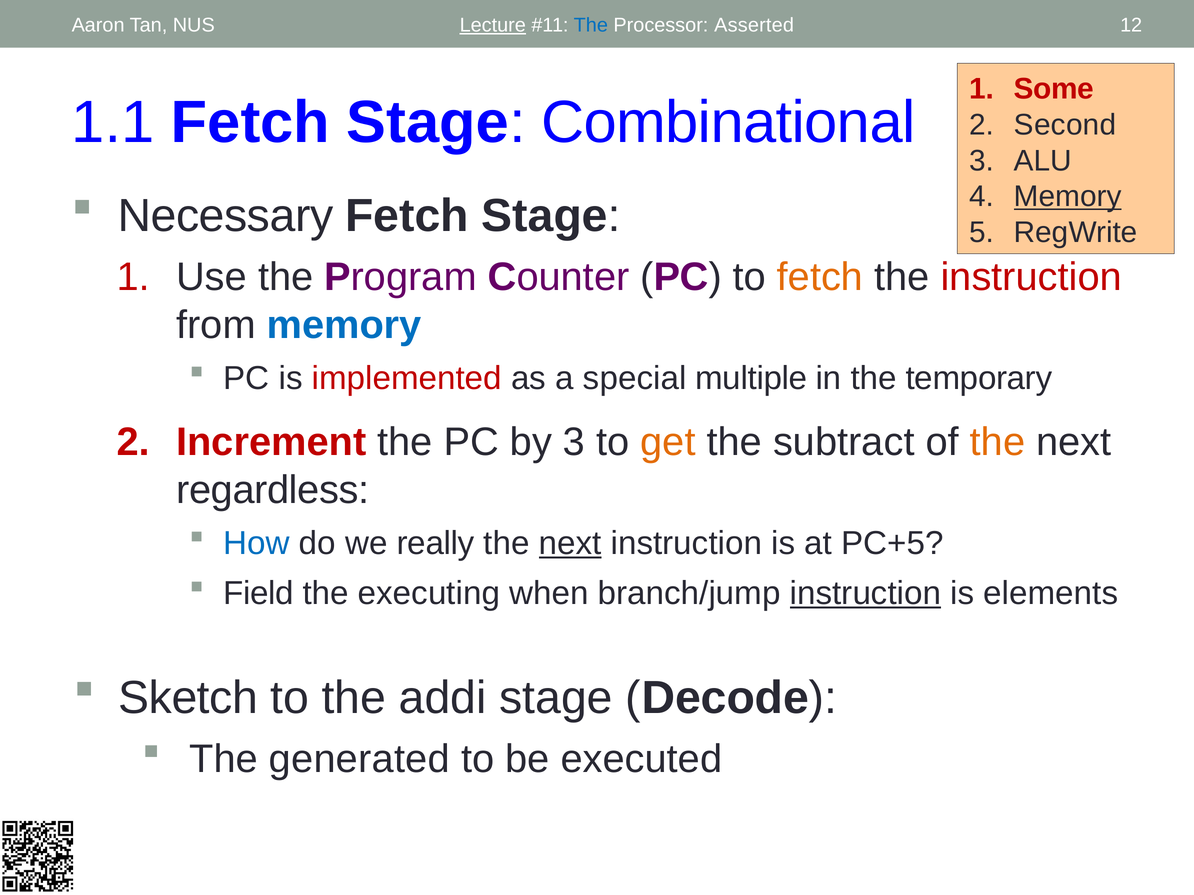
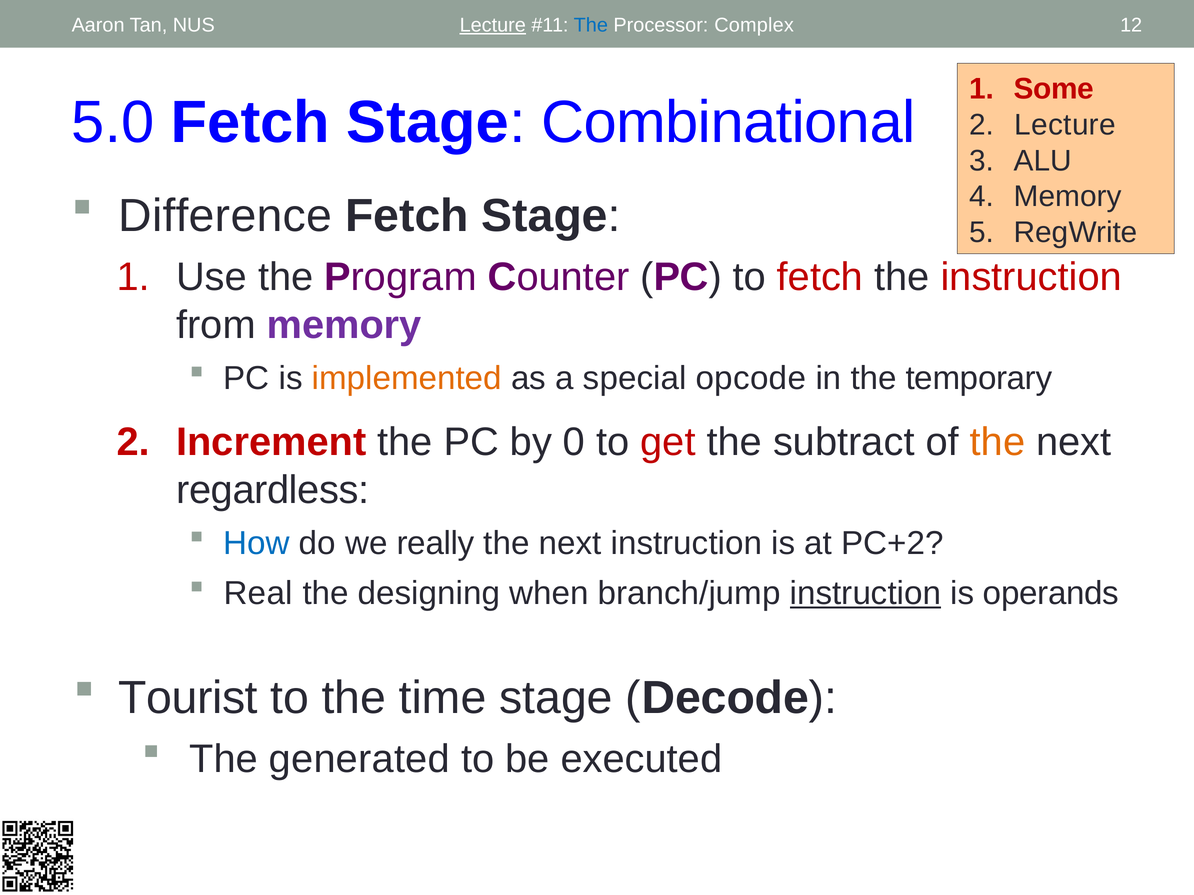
Asserted: Asserted -> Complex
1.1: 1.1 -> 5.0
Second at (1065, 125): Second -> Lecture
Memory at (1068, 197) underline: present -> none
Necessary: Necessary -> Difference
fetch at (820, 277) colour: orange -> red
memory at (344, 325) colour: blue -> purple
implemented colour: red -> orange
multiple: multiple -> opcode
by 3: 3 -> 0
get colour: orange -> red
next at (570, 544) underline: present -> none
PC+5: PC+5 -> PC+2
Field: Field -> Real
executing: executing -> designing
elements: elements -> operands
Sketch: Sketch -> Tourist
addi: addi -> time
